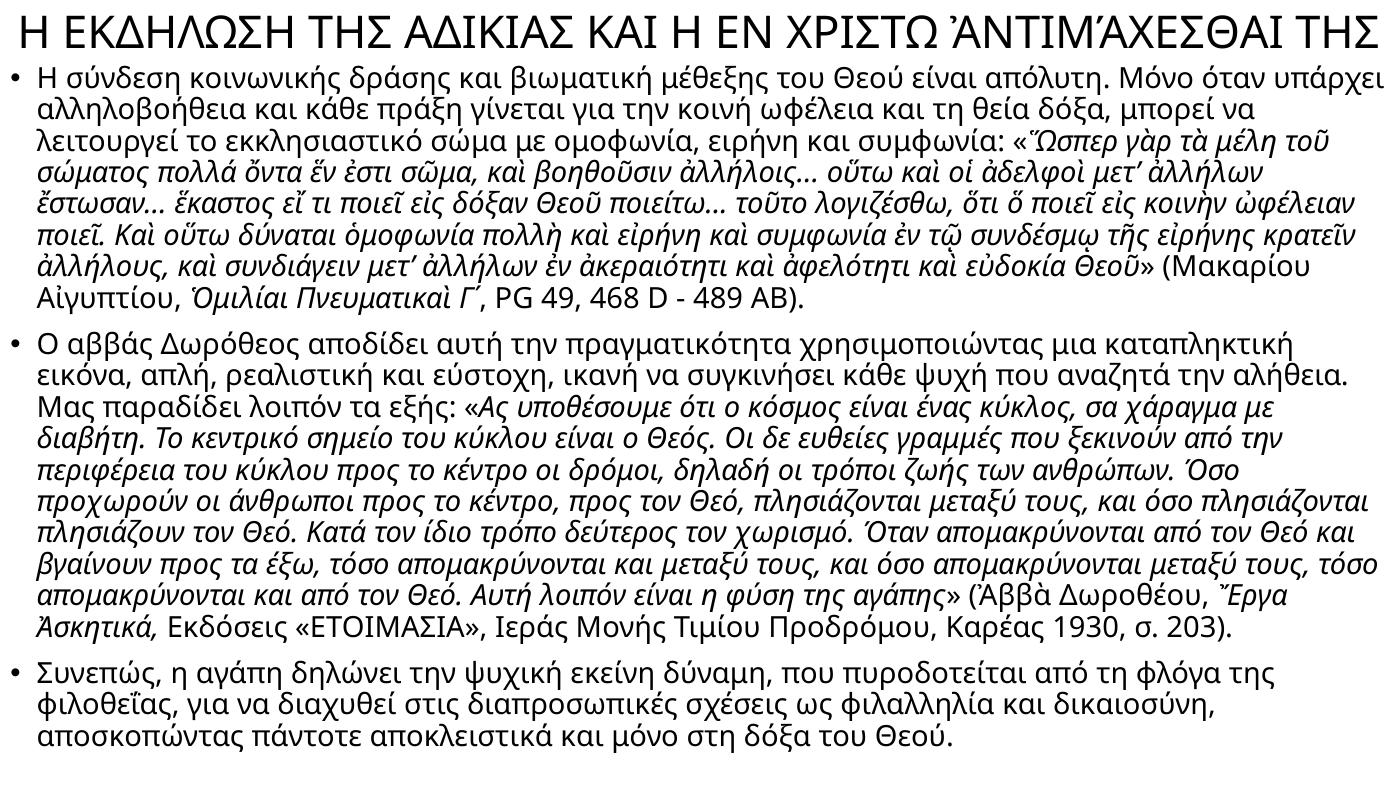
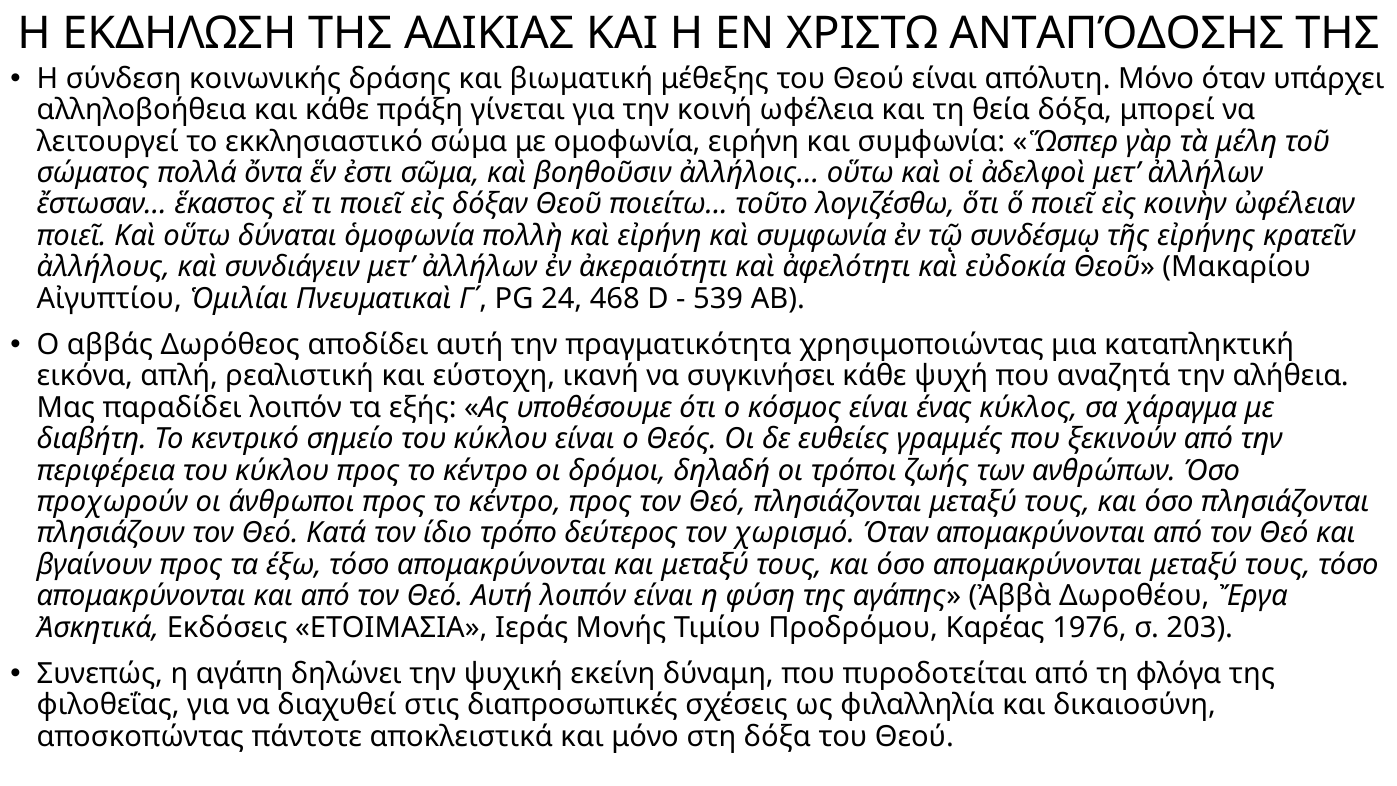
ἈΝΤΙΜΆΧΕΣΘΑΙ: ἈΝΤΙΜΆΧΕΣΘΑΙ -> ΑΝΤΑΠΌΔΟΣΗΣ
49: 49 -> 24
489: 489 -> 539
1930: 1930 -> 1976
